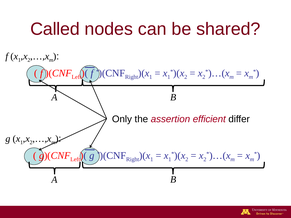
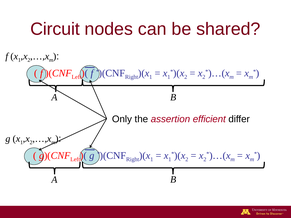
Called: Called -> Circuit
